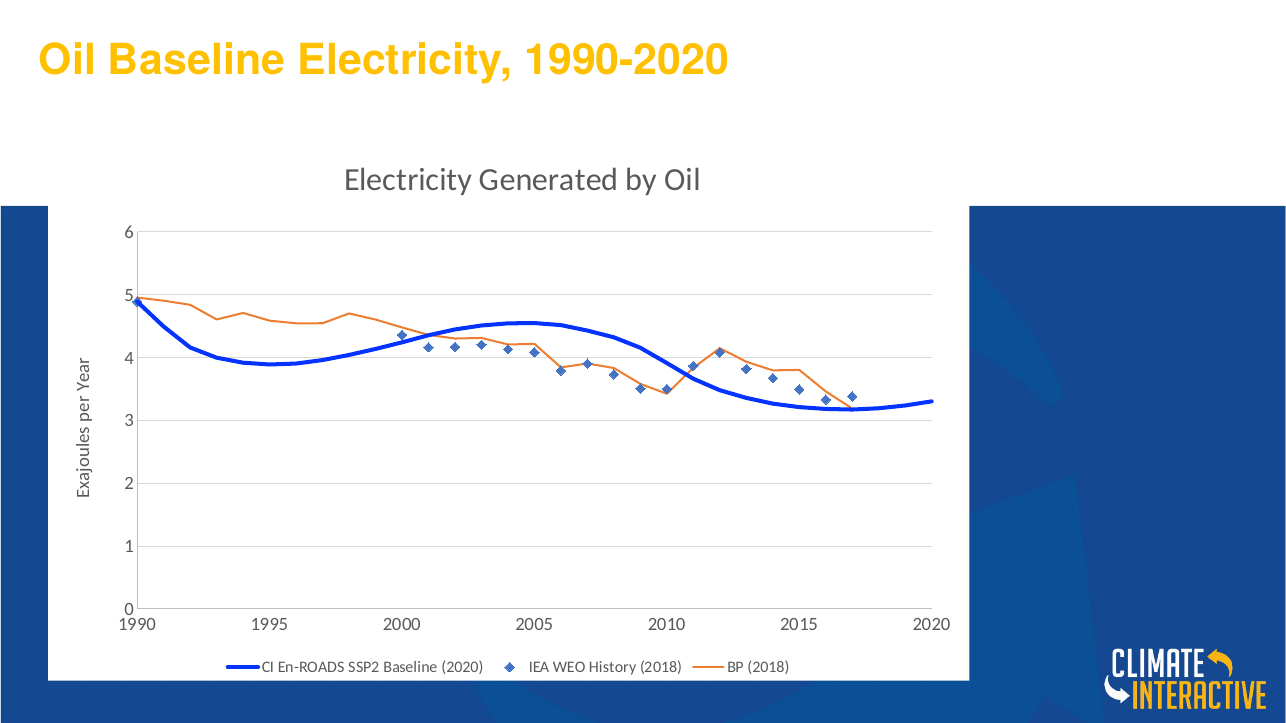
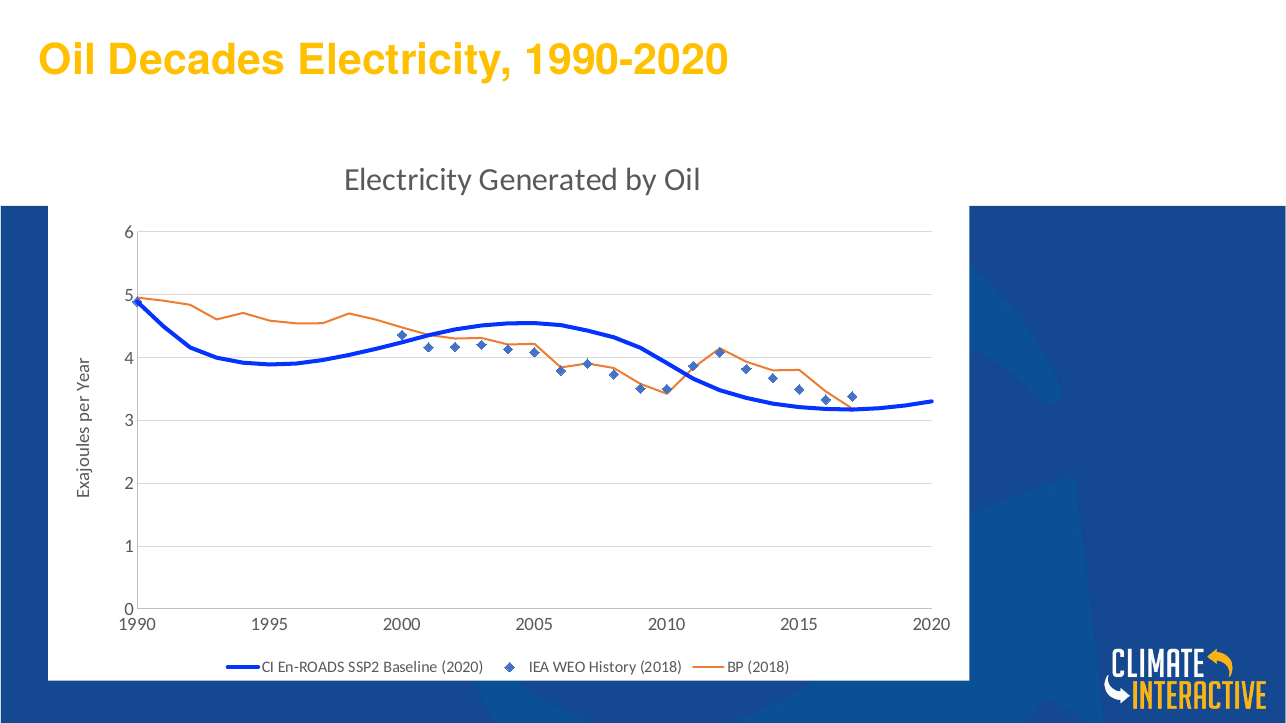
Oil Baseline: Baseline -> Decades
